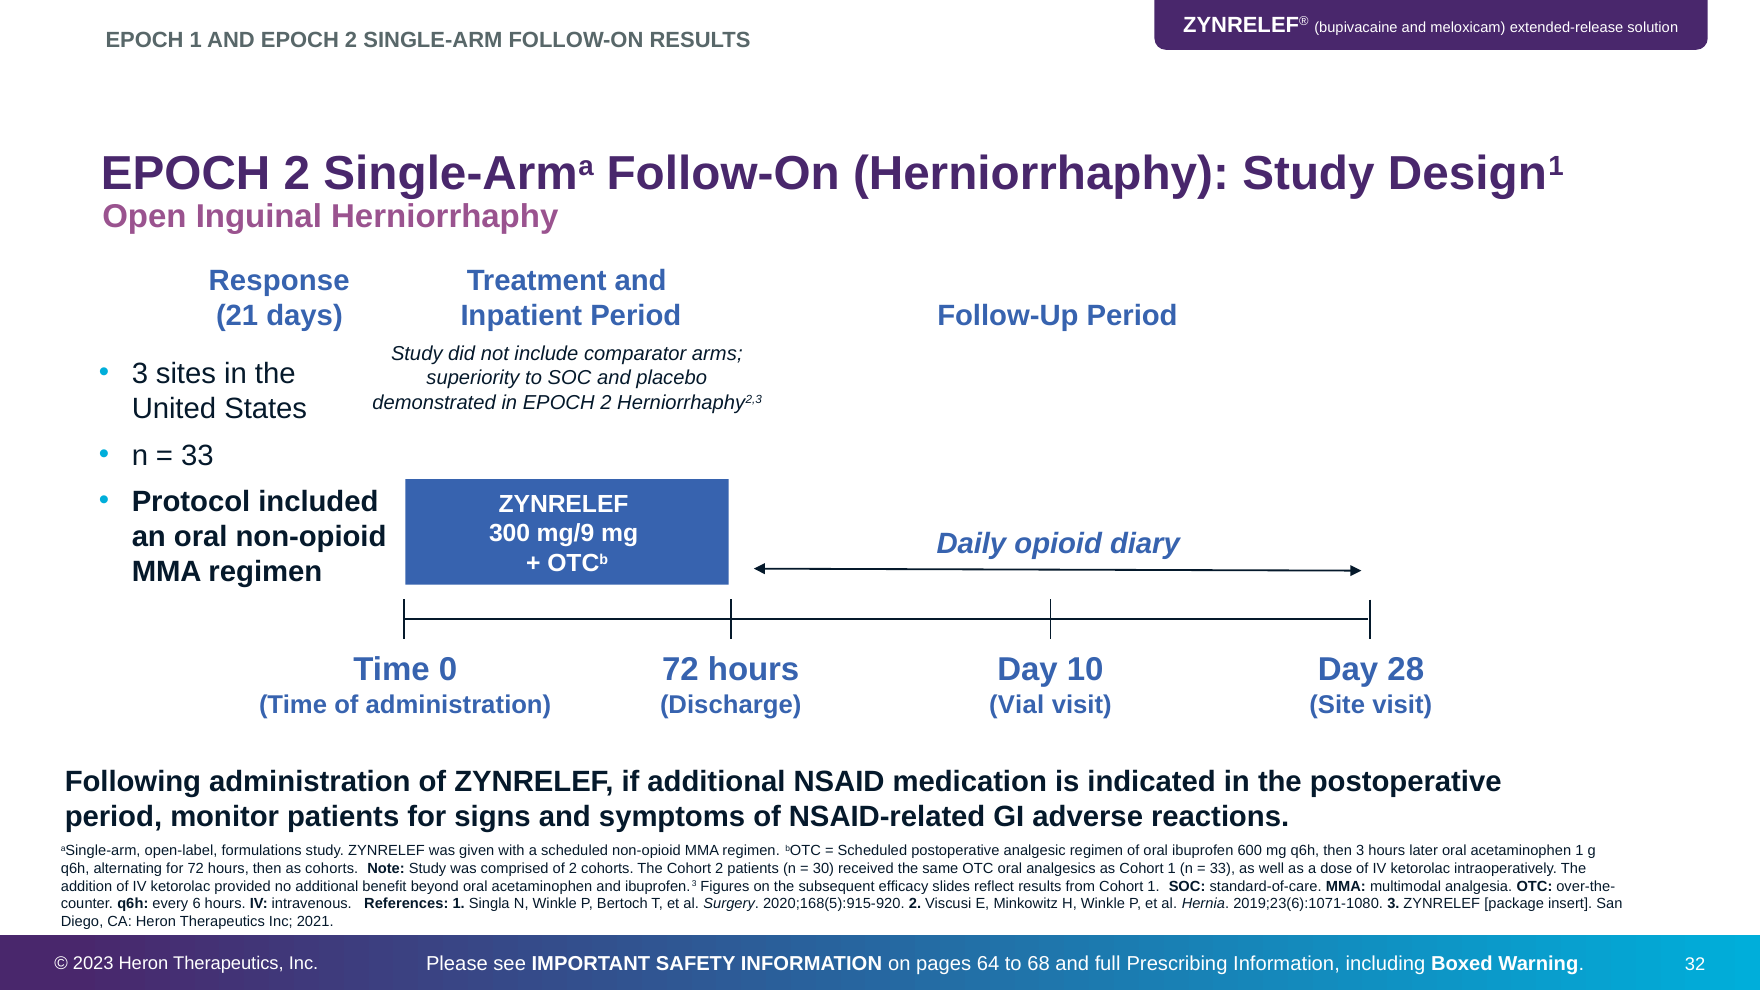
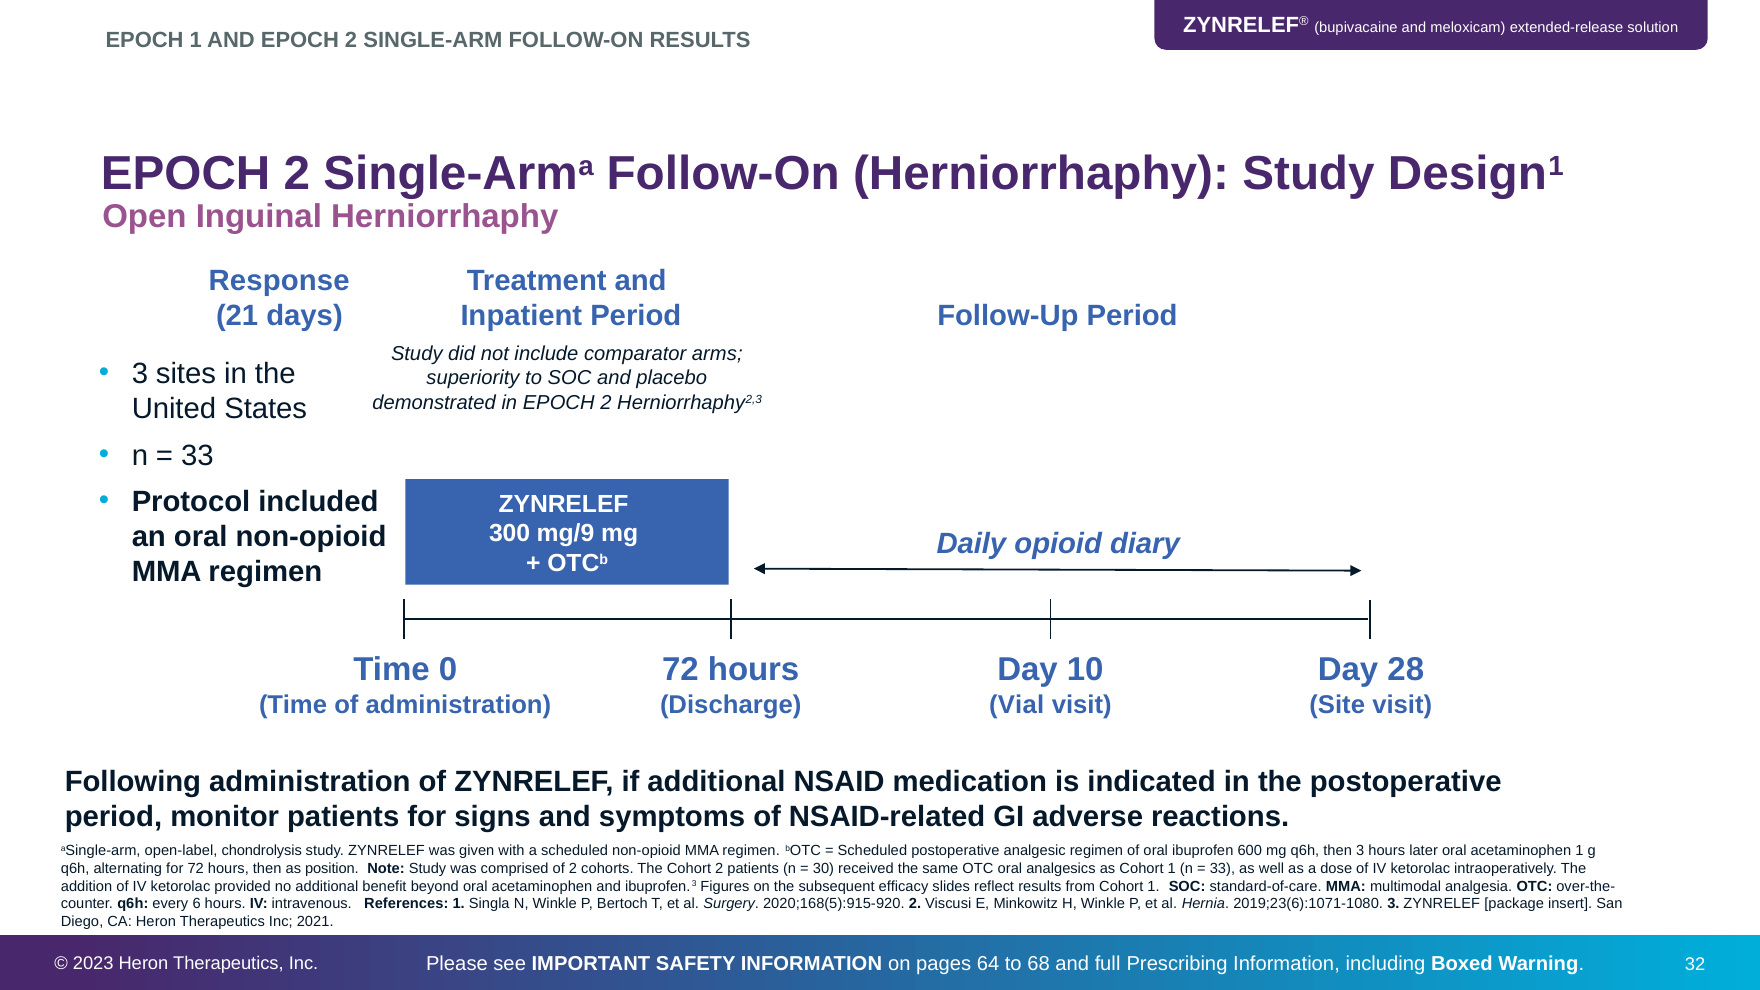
formulations: formulations -> chondrolysis
as cohorts: cohorts -> position
